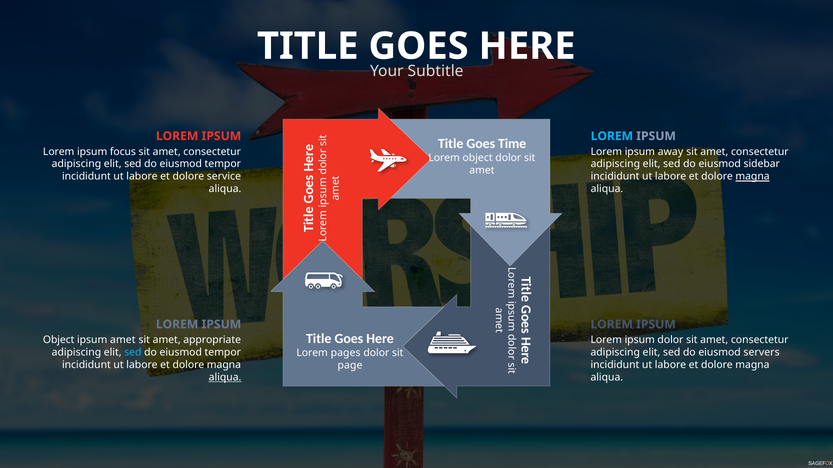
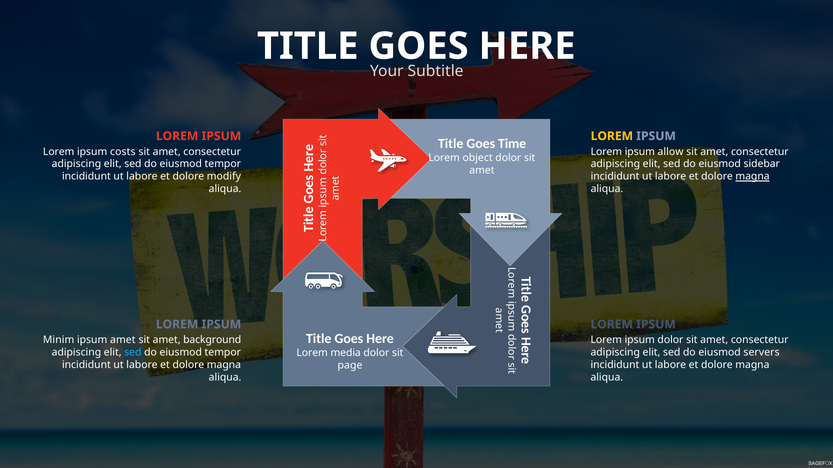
LOREM at (612, 136) colour: light blue -> yellow
focus: focus -> costs
away: away -> allow
service: service -> modify
Object at (59, 340): Object -> Minim
appropriate: appropriate -> background
pages: pages -> media
aliqua at (225, 378) underline: present -> none
